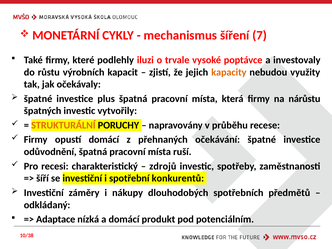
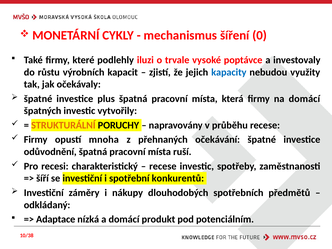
7: 7 -> 0
kapacity colour: orange -> blue
na nárůstu: nárůstu -> domácí
opustí domácí: domácí -> mnoha
zdrojů at (163, 166): zdrojů -> recese
